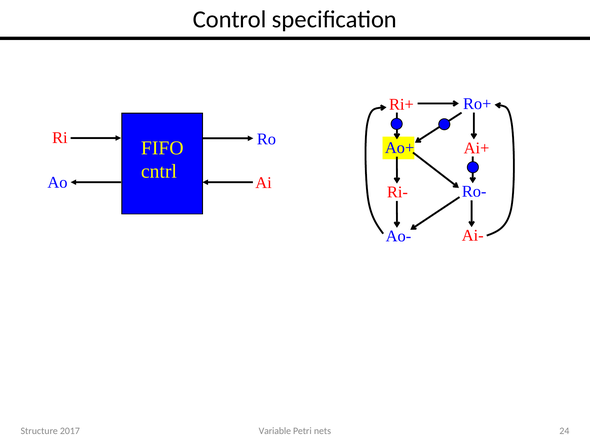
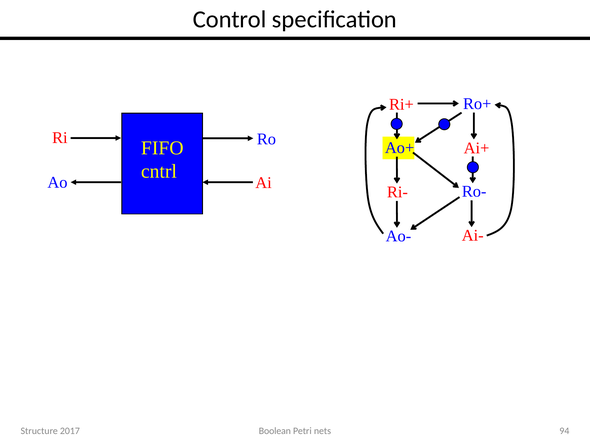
Variable: Variable -> Boolean
24: 24 -> 94
